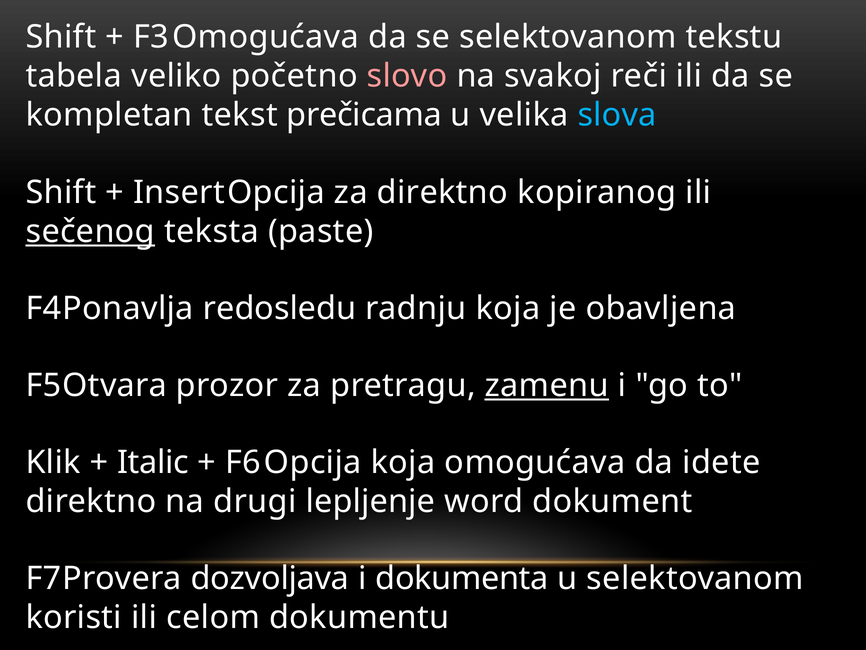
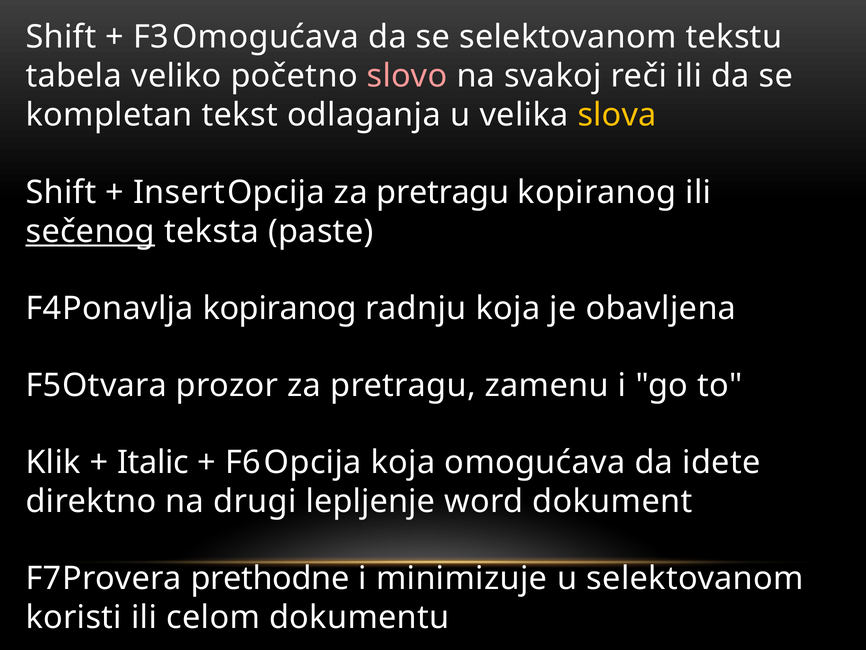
prečicama: prečicama -> odlaganja
slova colour: light blue -> yellow
direktno at (442, 192): direktno -> pretragu
redosledu at (280, 308): redosledu -> kopiranog
zamenu underline: present -> none
dozvoljava: dozvoljava -> prethodne
dokumenta: dokumenta -> minimizuje
